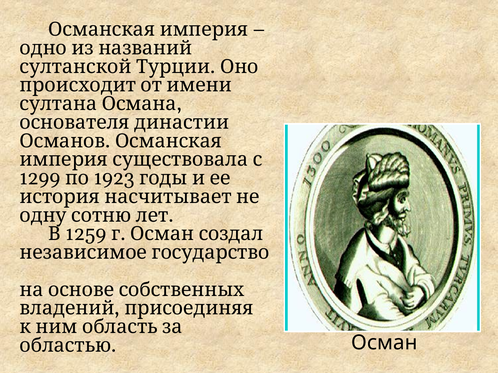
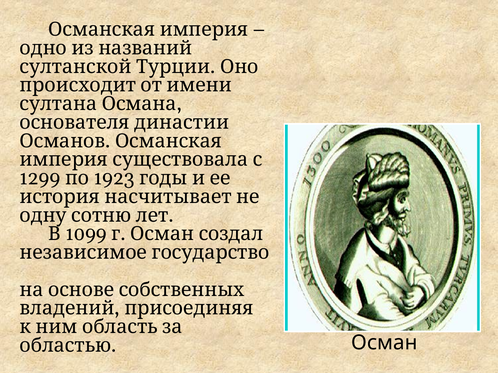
1259: 1259 -> 1099
